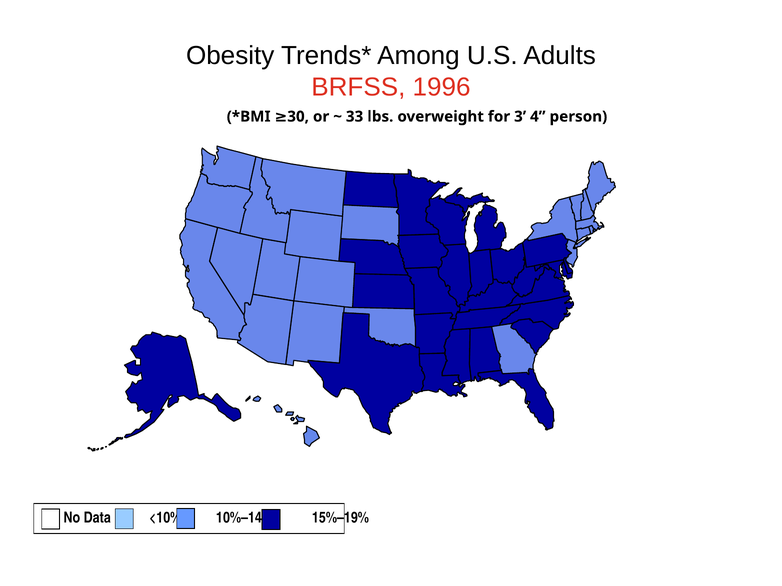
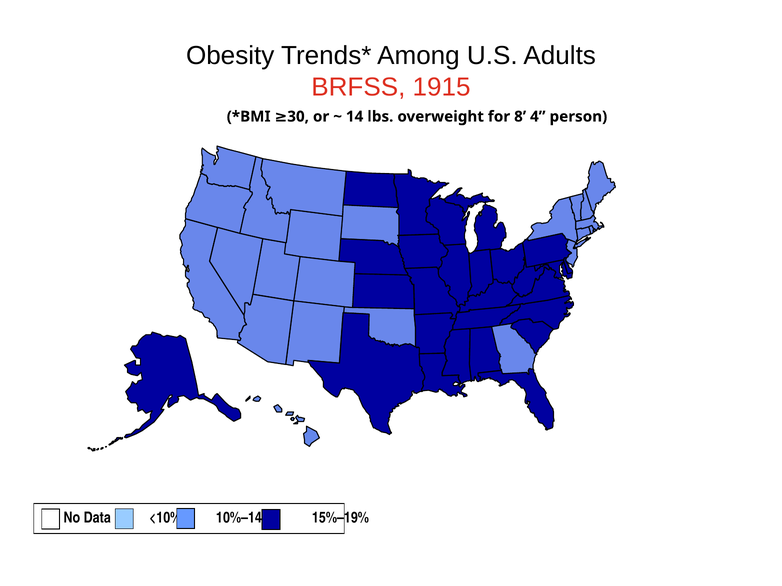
1996: 1996 -> 1915
33: 33 -> 14
3: 3 -> 8
